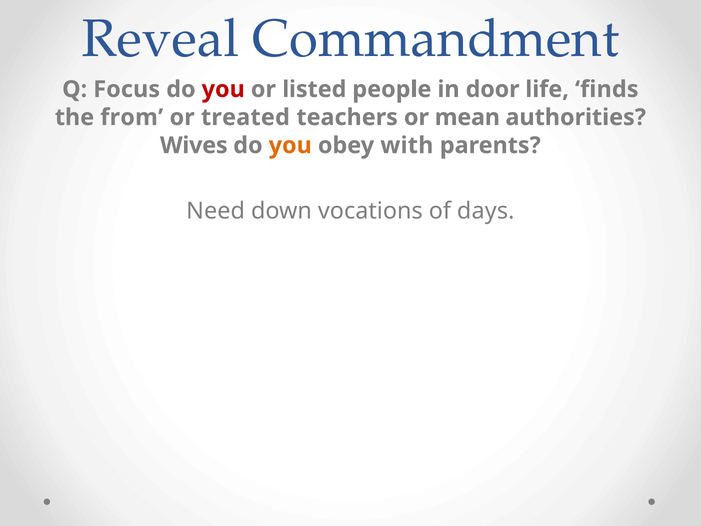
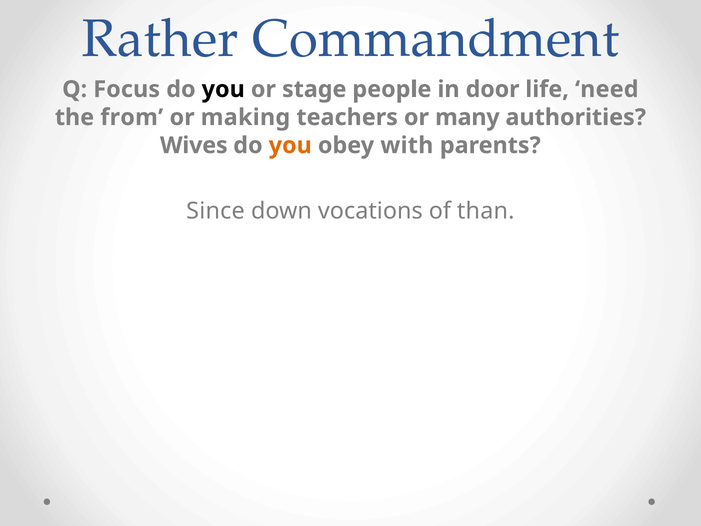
Reveal: Reveal -> Rather
you at (223, 89) colour: red -> black
listed: listed -> stage
finds: finds -> need
treated: treated -> making
mean: mean -> many
Need: Need -> Since
days: days -> than
